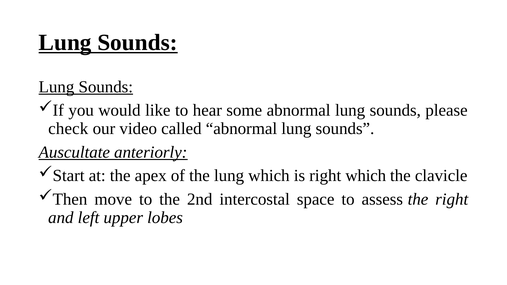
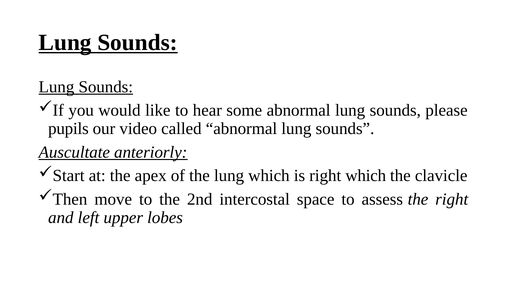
check: check -> pupils
